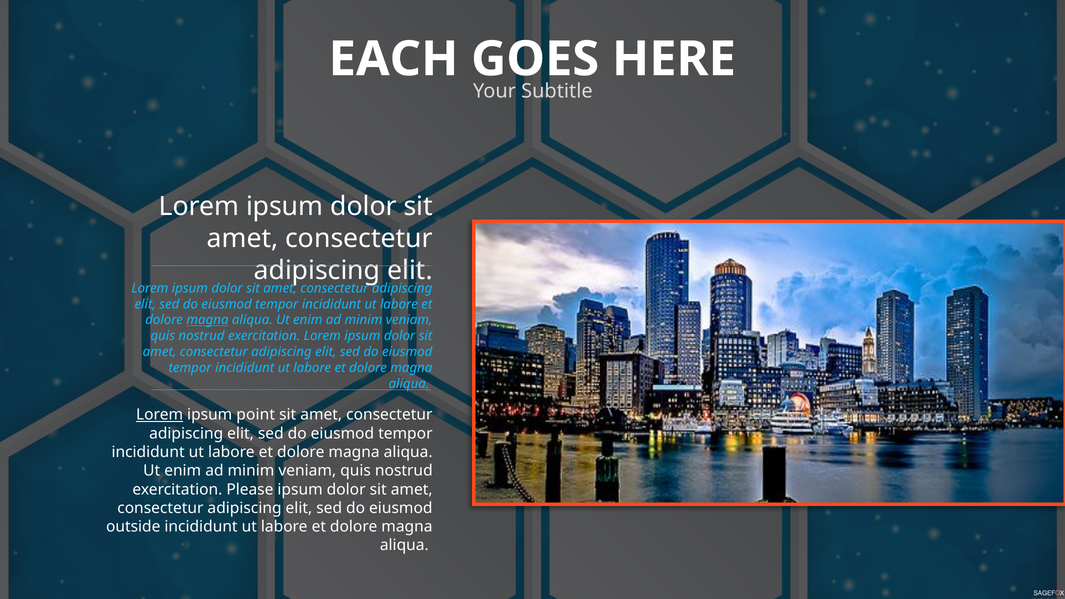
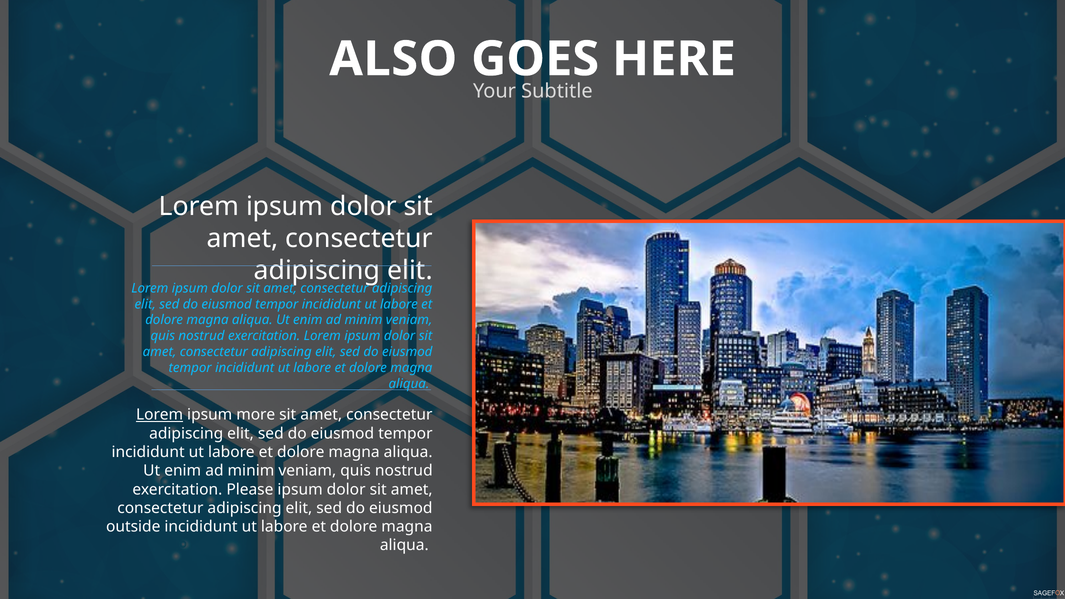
EACH: EACH -> ALSO
magna at (208, 320) underline: present -> none
point: point -> more
